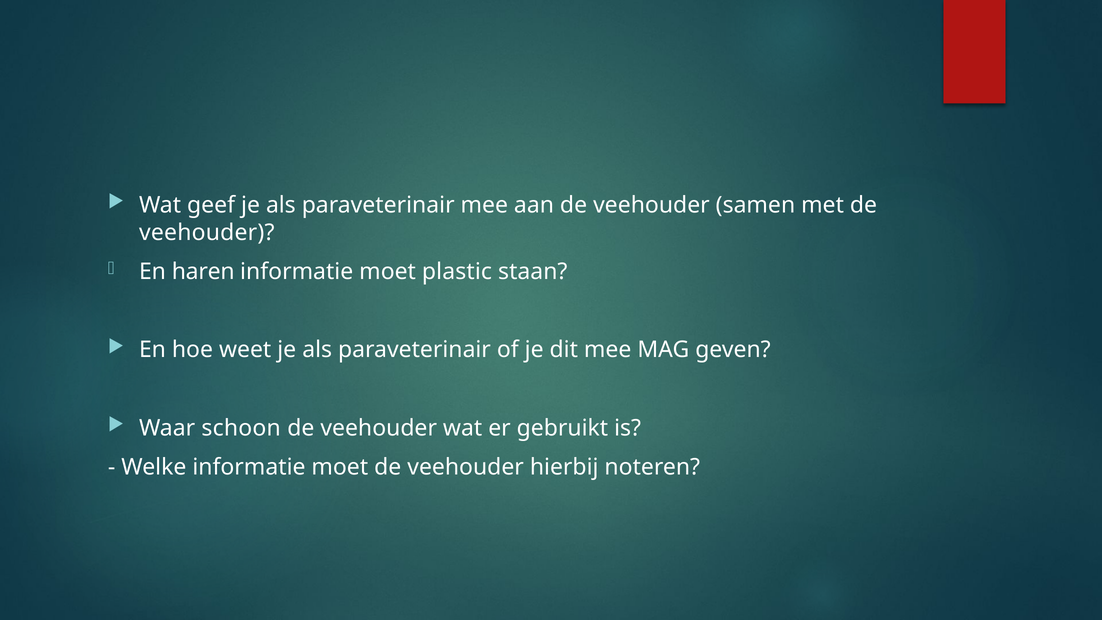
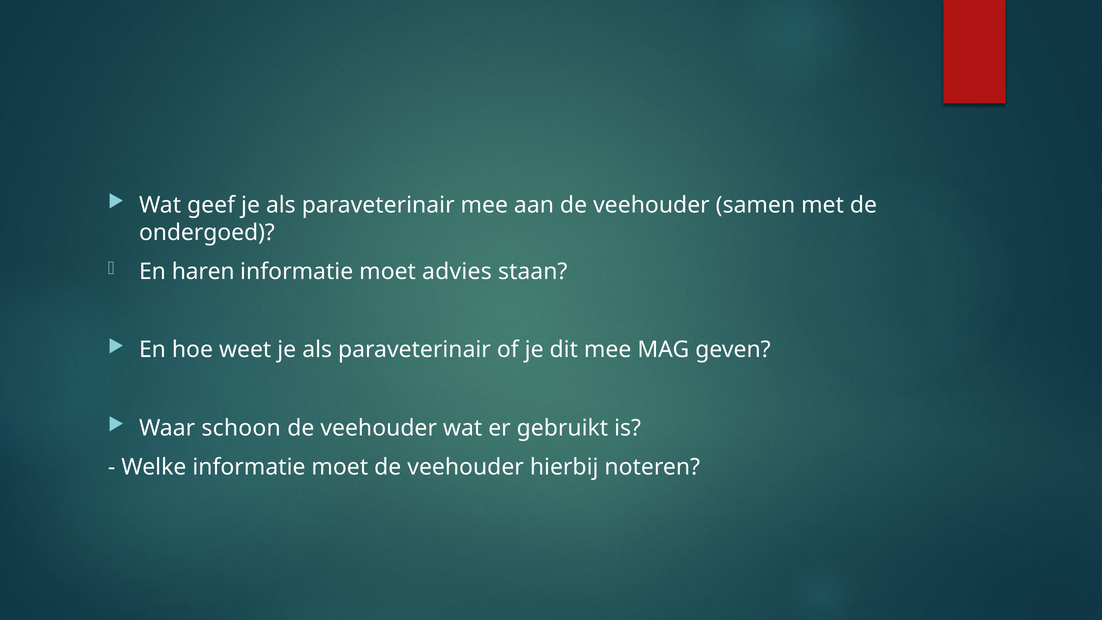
veehouder at (207, 233): veehouder -> ondergoed
plastic: plastic -> advies
